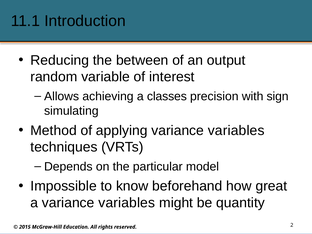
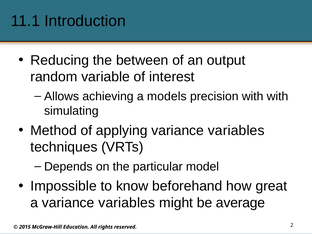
classes: classes -> models
with sign: sign -> with
quantity: quantity -> average
